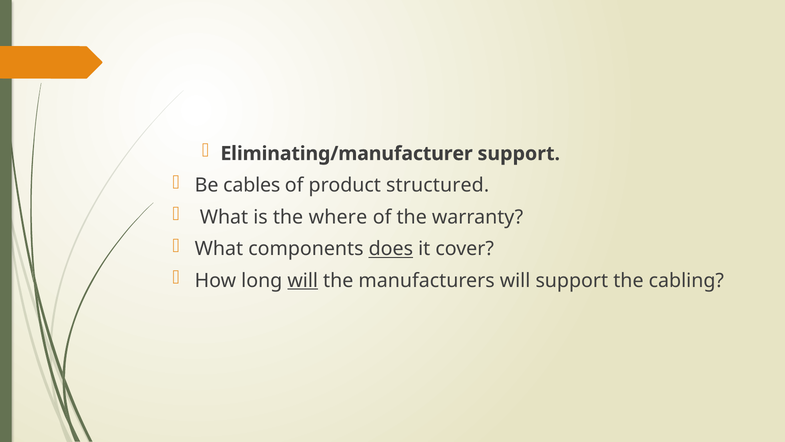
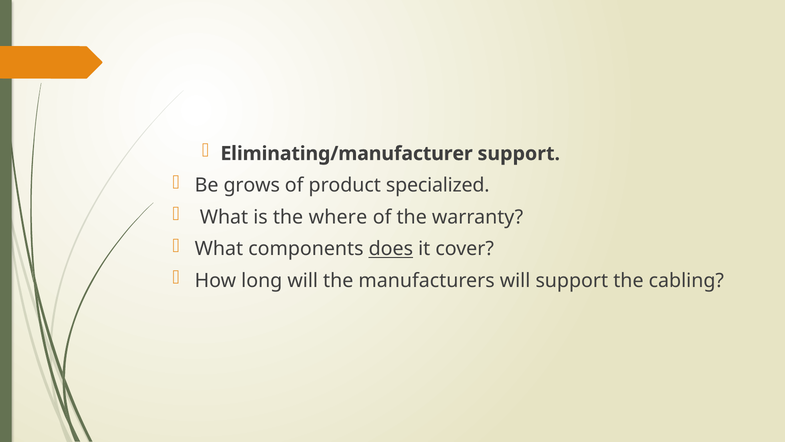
cables: cables -> grows
structured: structured -> specialized
will at (303, 280) underline: present -> none
